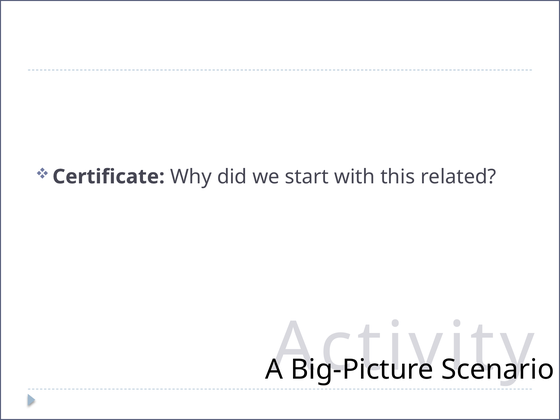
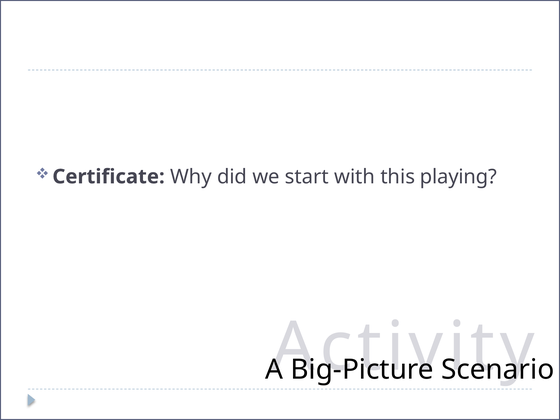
related: related -> playing
